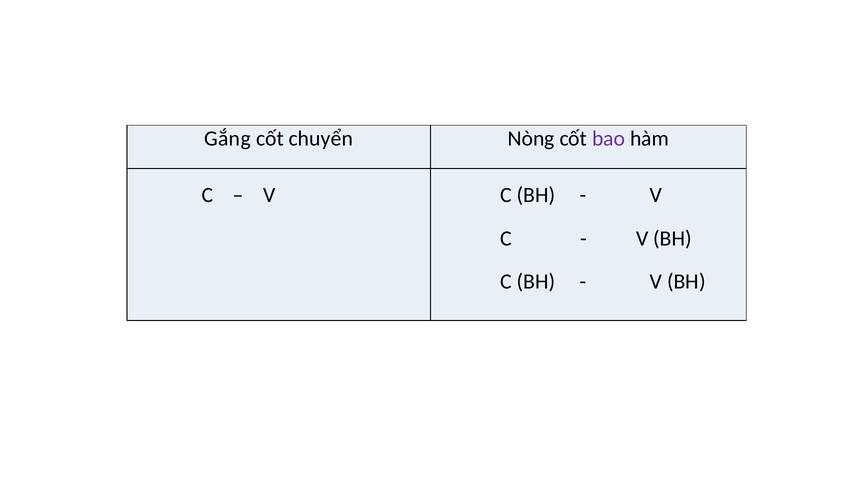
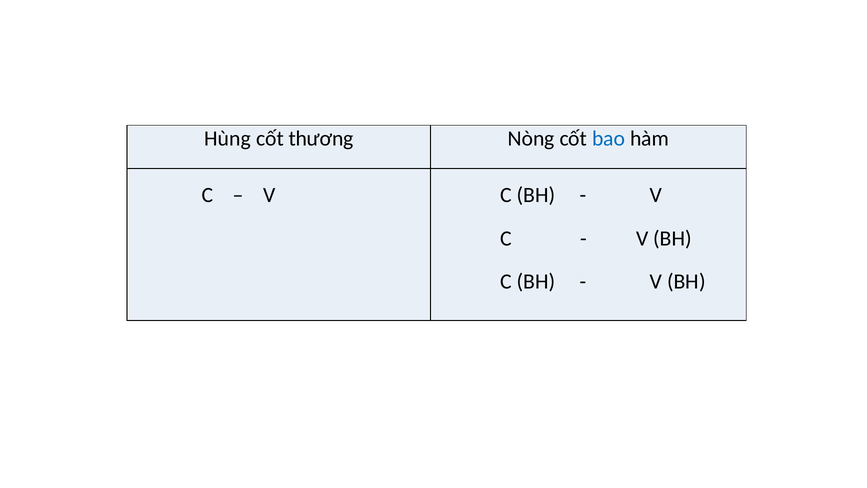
Gắng: Gắng -> Hùng
chuyển: chuyển -> thương
bao colour: purple -> blue
